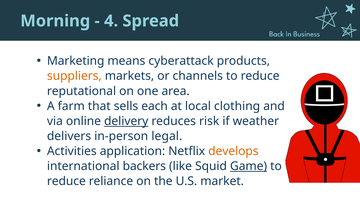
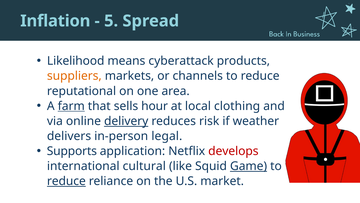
Morning: Morning -> Inflation
4: 4 -> 5
Marketing: Marketing -> Likelihood
farm underline: none -> present
each: each -> hour
Activities: Activities -> Supports
develops colour: orange -> red
backers: backers -> cultural
reduce at (66, 181) underline: none -> present
